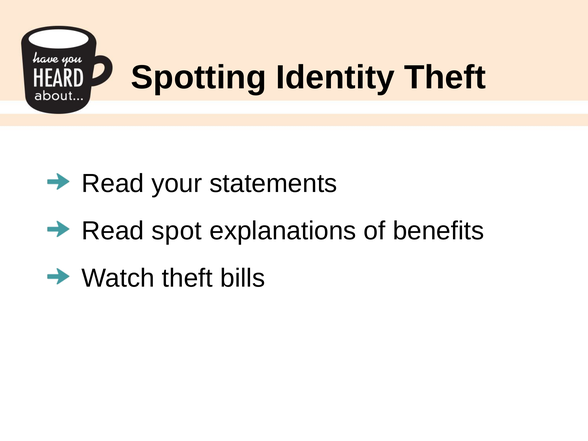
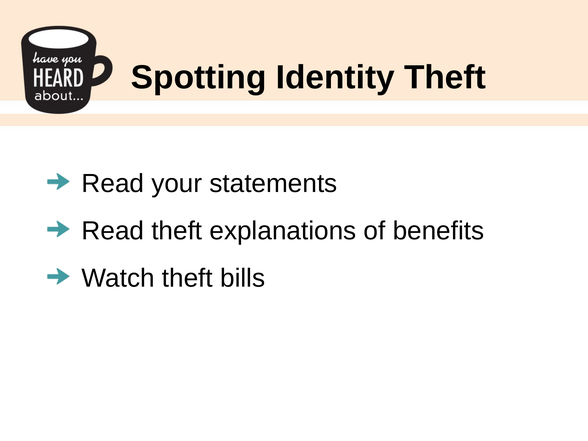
Read spot: spot -> theft
